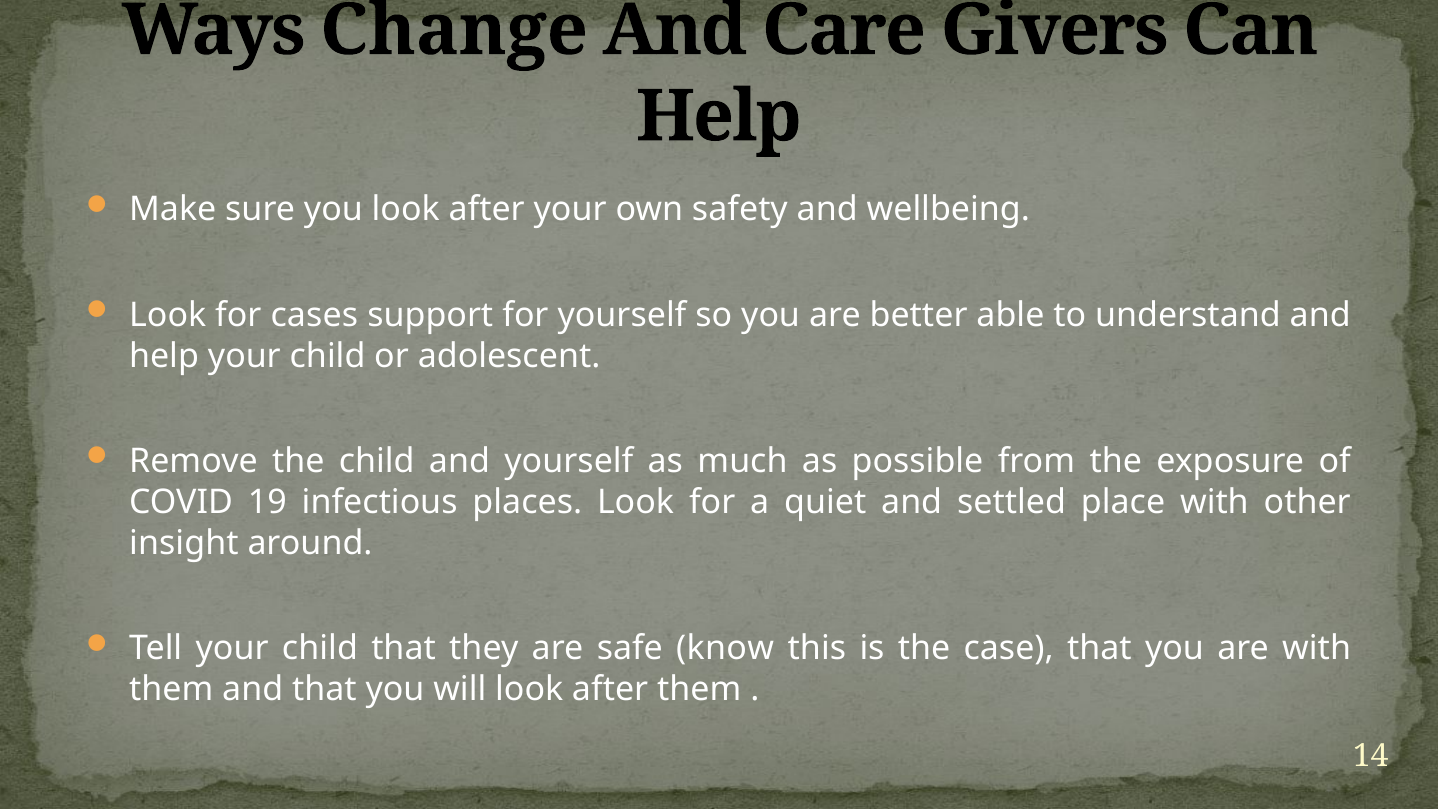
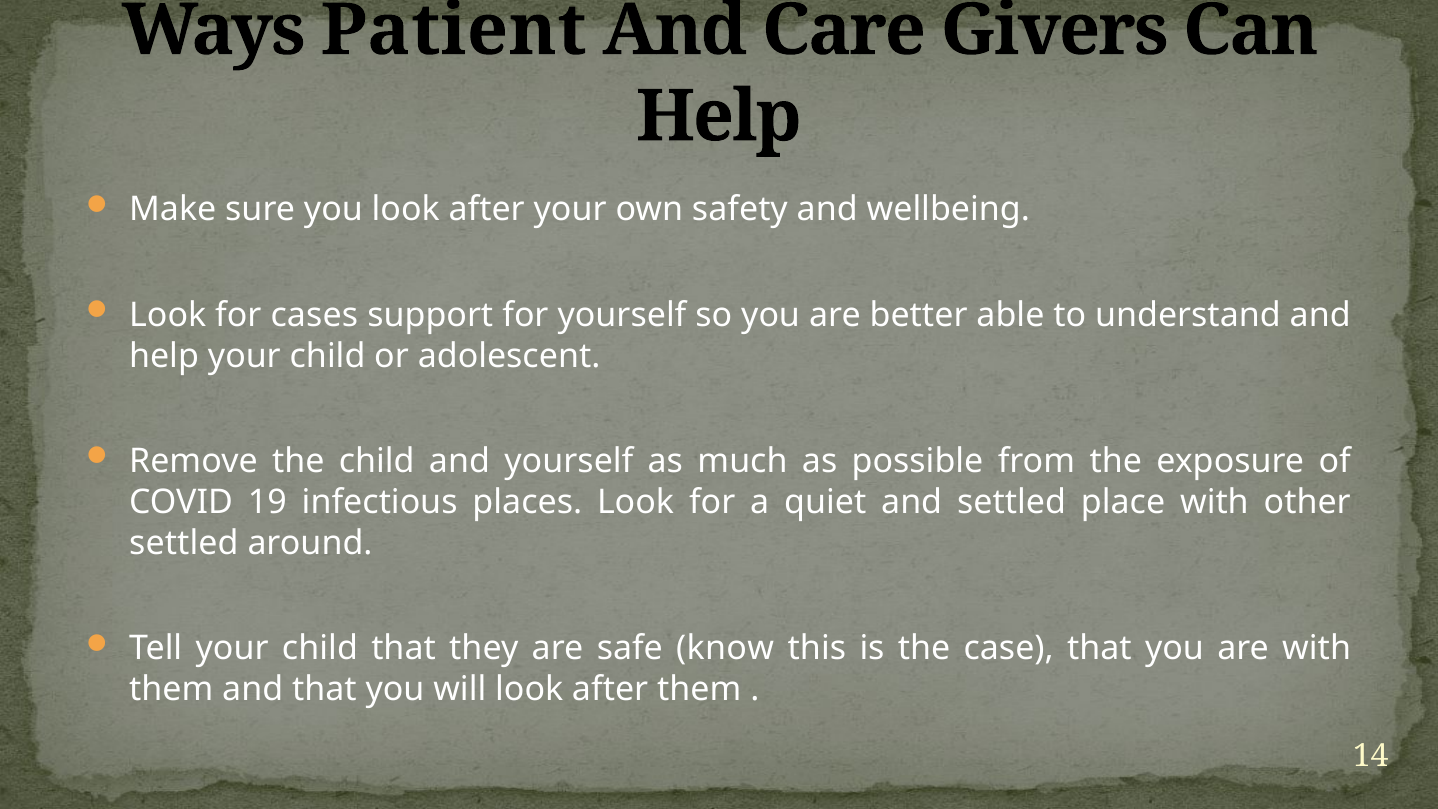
Change: Change -> Patient
insight at (184, 543): insight -> settled
